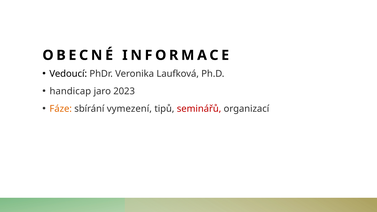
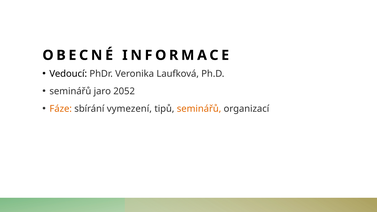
handicap at (70, 91): handicap -> seminářů
2023: 2023 -> 2052
seminářů at (199, 109) colour: red -> orange
